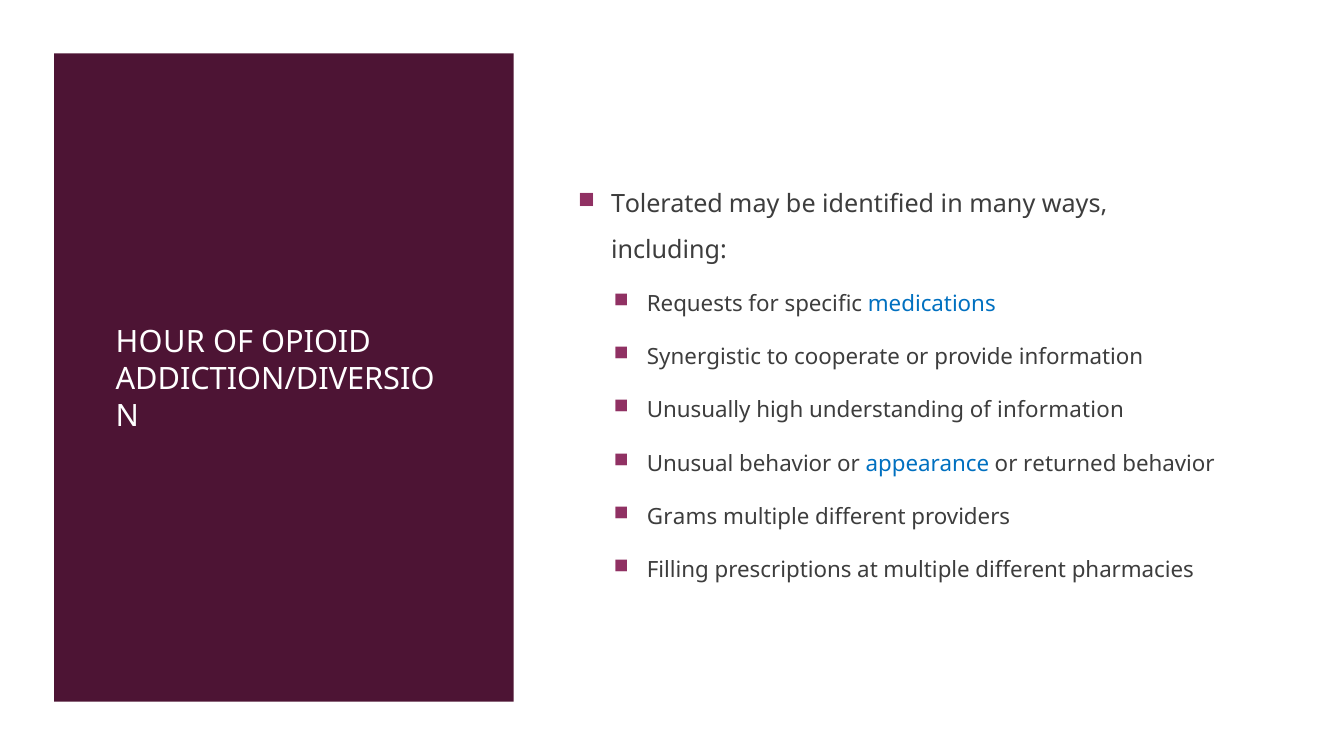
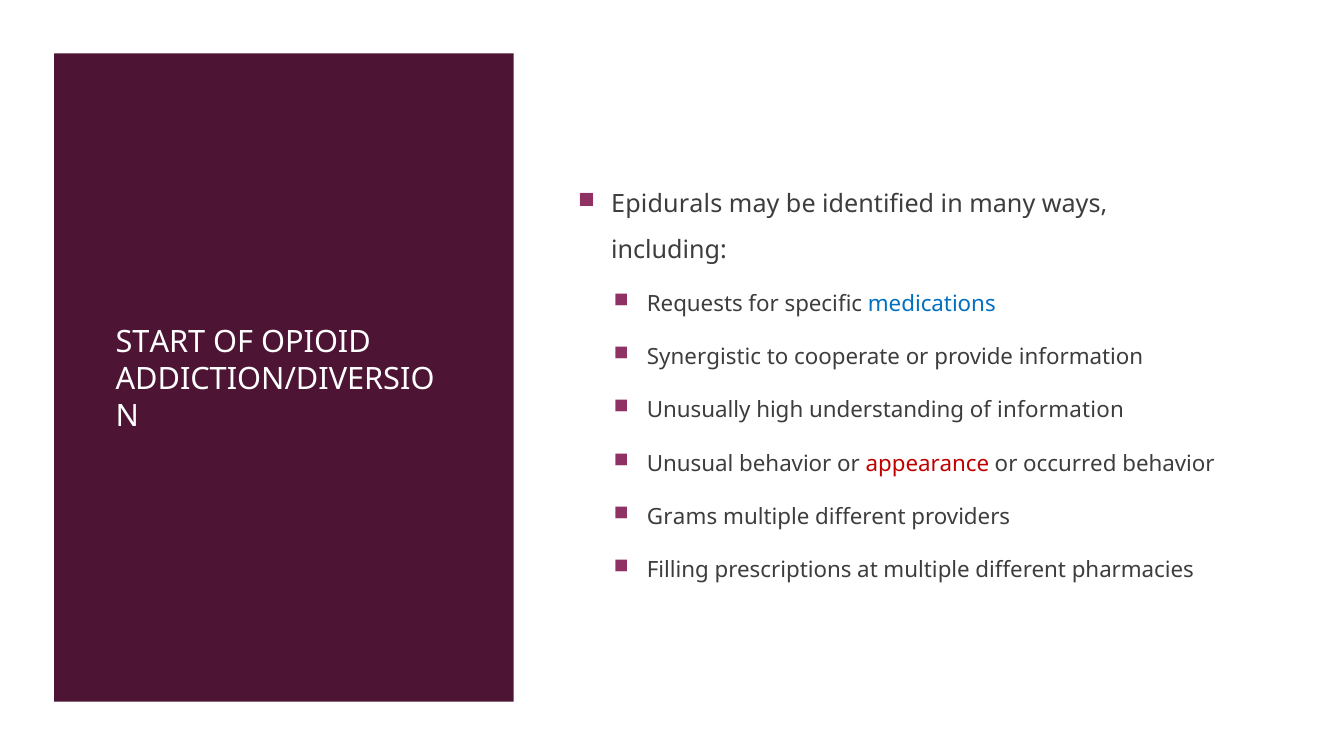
Tolerated: Tolerated -> Epidurals
HOUR: HOUR -> START
appearance colour: blue -> red
returned: returned -> occurred
